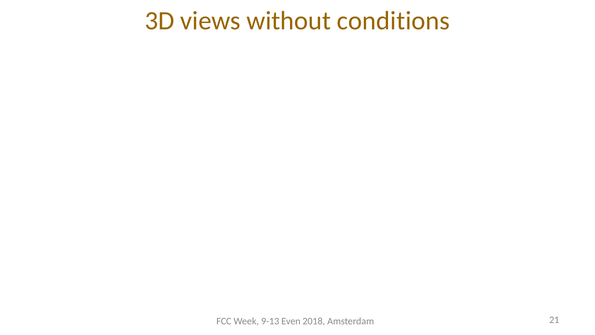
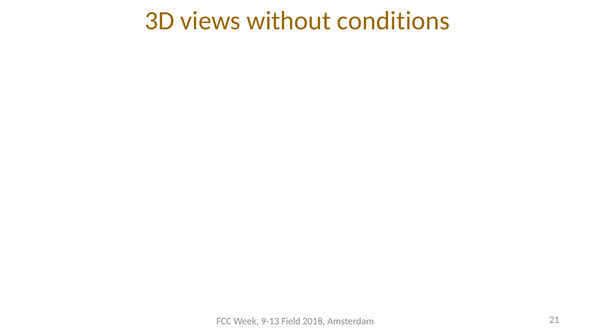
Even: Even -> Field
